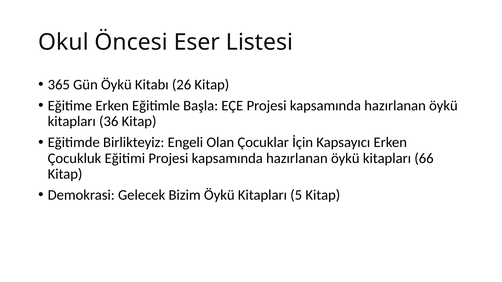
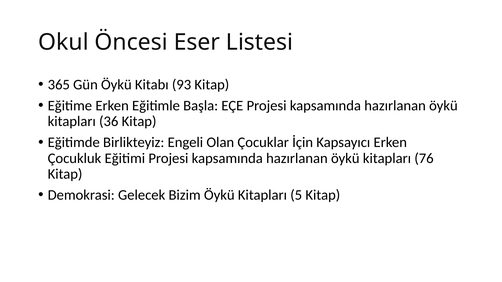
26: 26 -> 93
66: 66 -> 76
